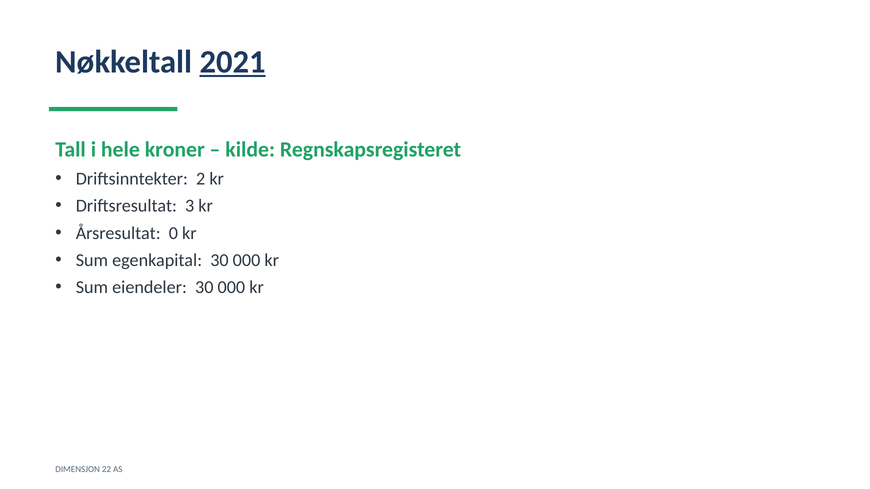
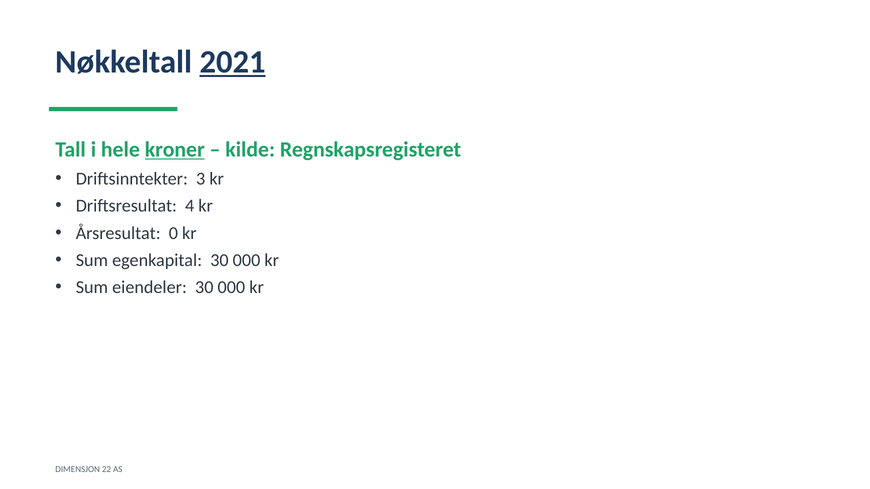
kroner underline: none -> present
2: 2 -> 3
3: 3 -> 4
